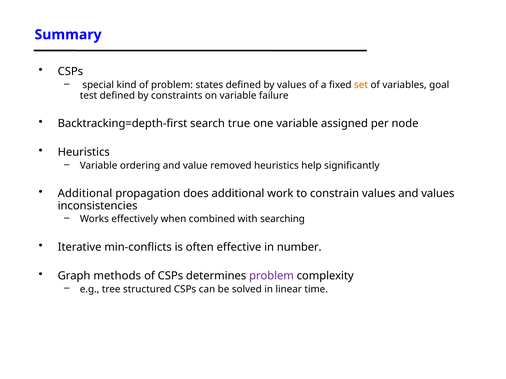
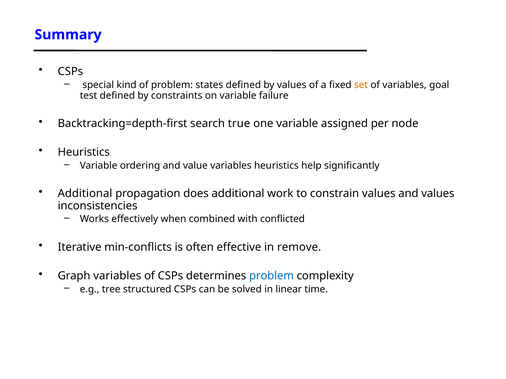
value removed: removed -> variables
searching: searching -> conflicted
number: number -> remove
Graph methods: methods -> variables
problem at (271, 276) colour: purple -> blue
